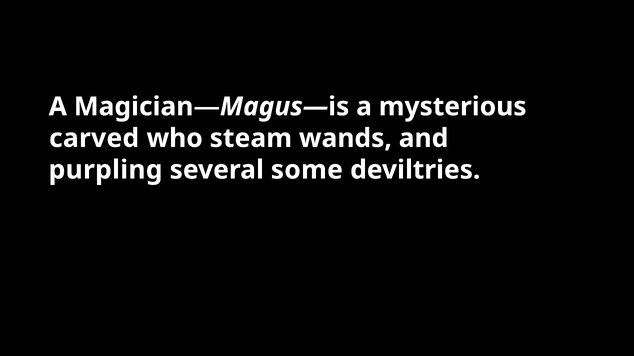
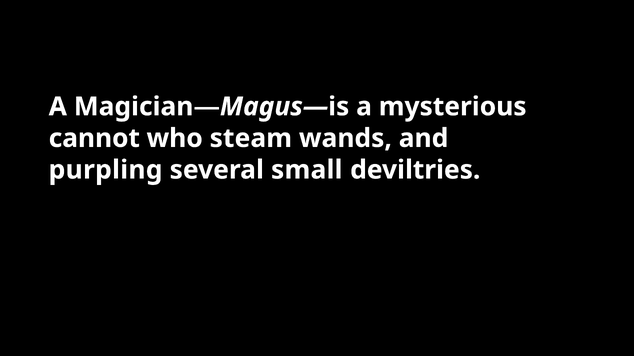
carved: carved -> cannot
some: some -> small
